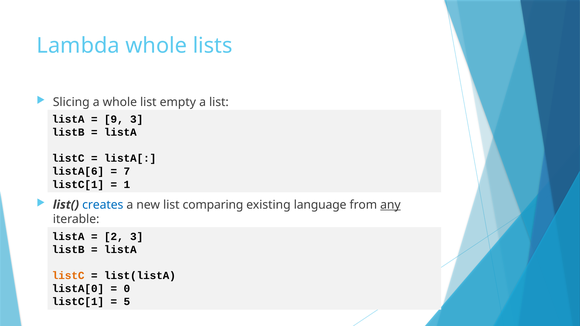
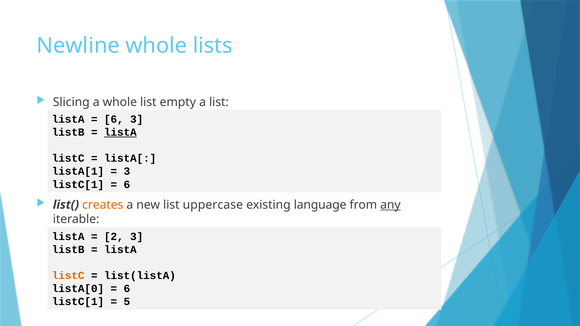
Lambda: Lambda -> Newline
9 at (114, 119): 9 -> 6
listA at (120, 132) underline: none -> present
listA[6: listA[6 -> listA[1
7 at (127, 172): 7 -> 3
1 at (127, 185): 1 -> 6
creates colour: blue -> orange
comparing: comparing -> uppercase
0 at (127, 289): 0 -> 6
